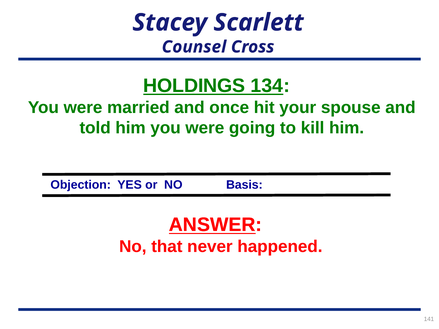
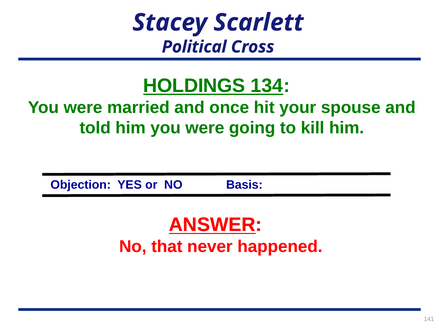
Counsel: Counsel -> Political
